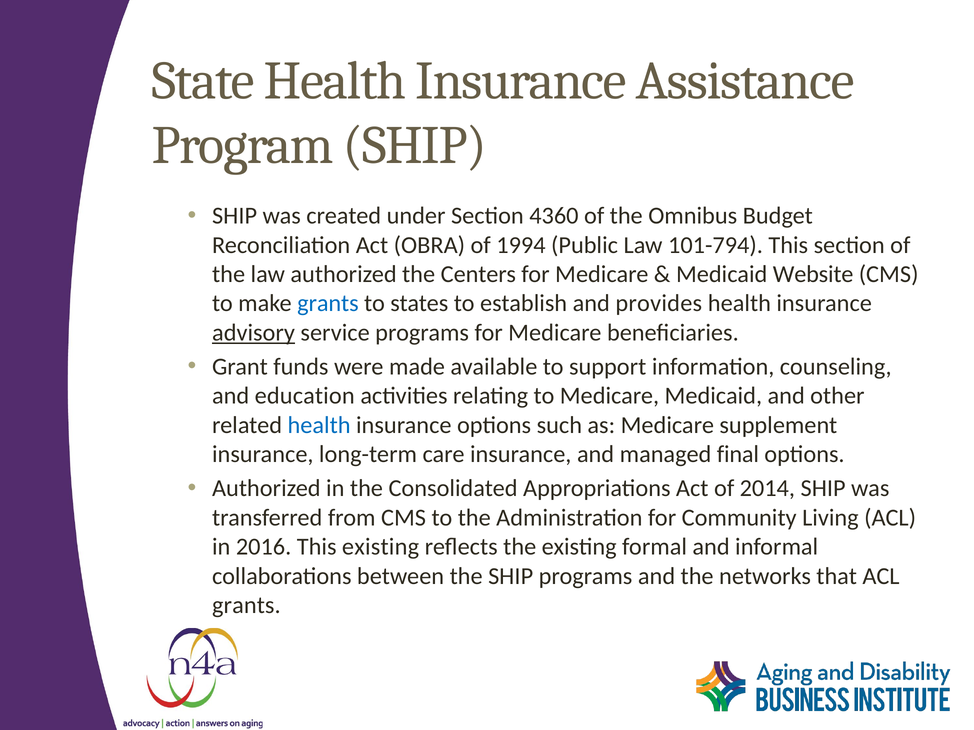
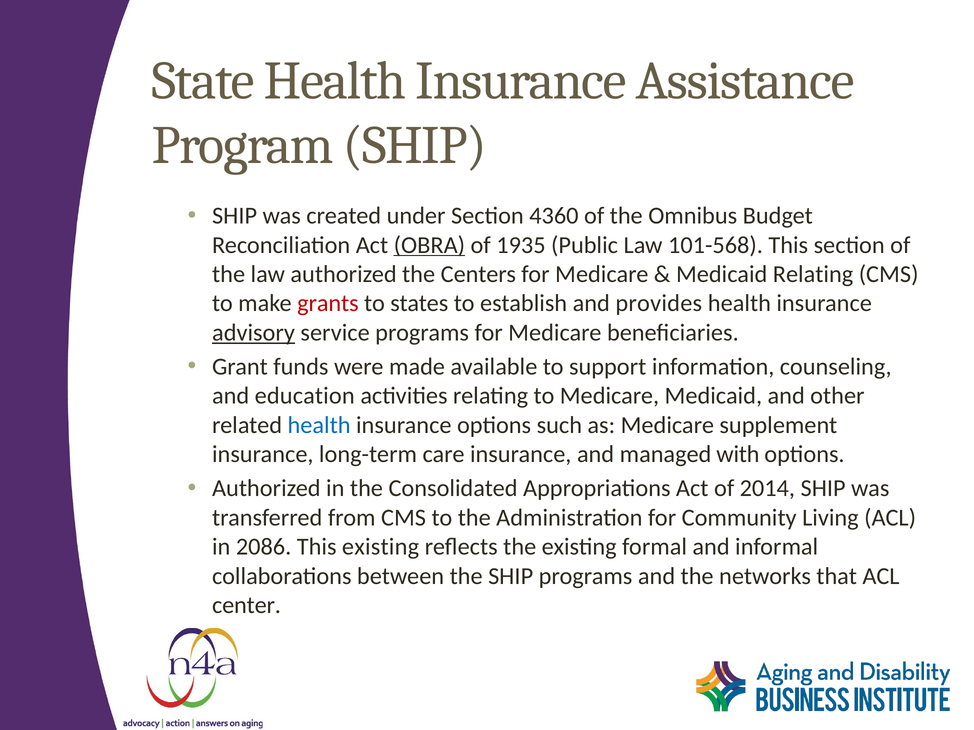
OBRA underline: none -> present
1994: 1994 -> 1935
101-794: 101-794 -> 101-568
Medicaid Website: Website -> Relating
grants at (328, 304) colour: blue -> red
final: final -> with
2016: 2016 -> 2086
grants at (246, 606): grants -> center
